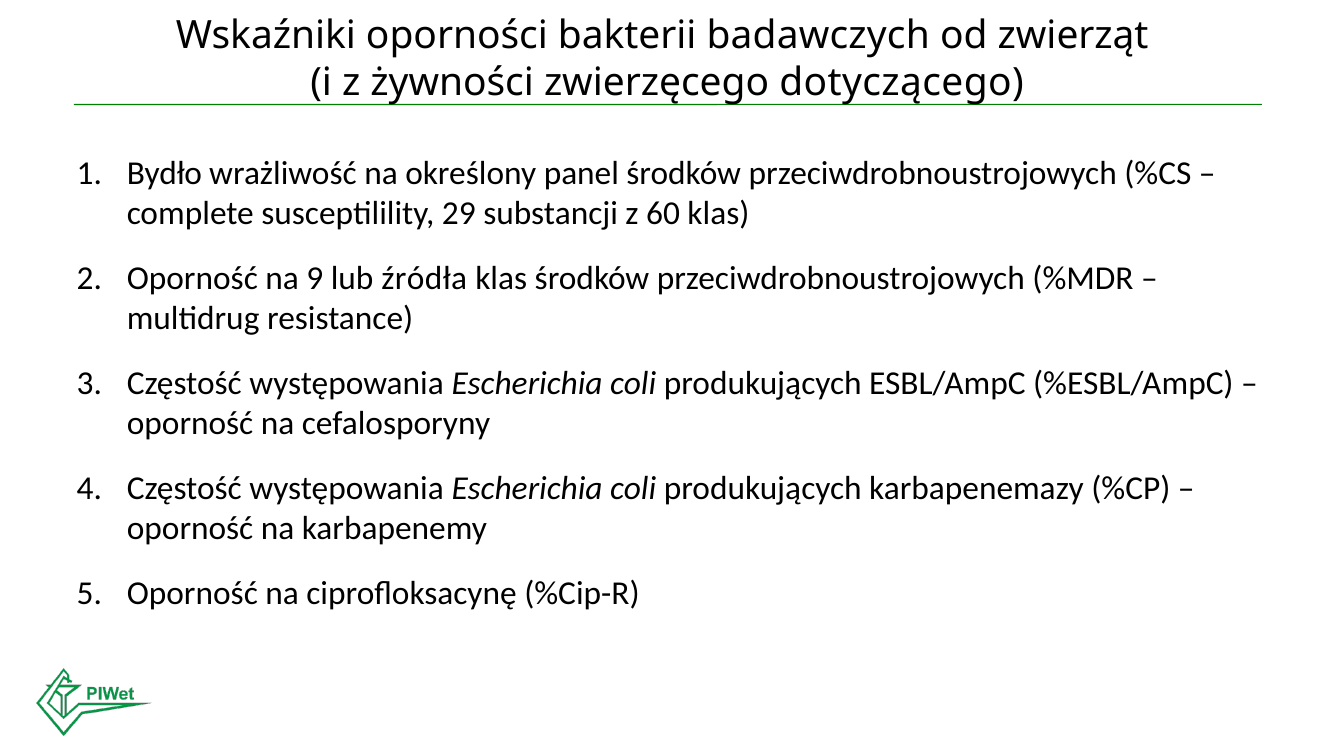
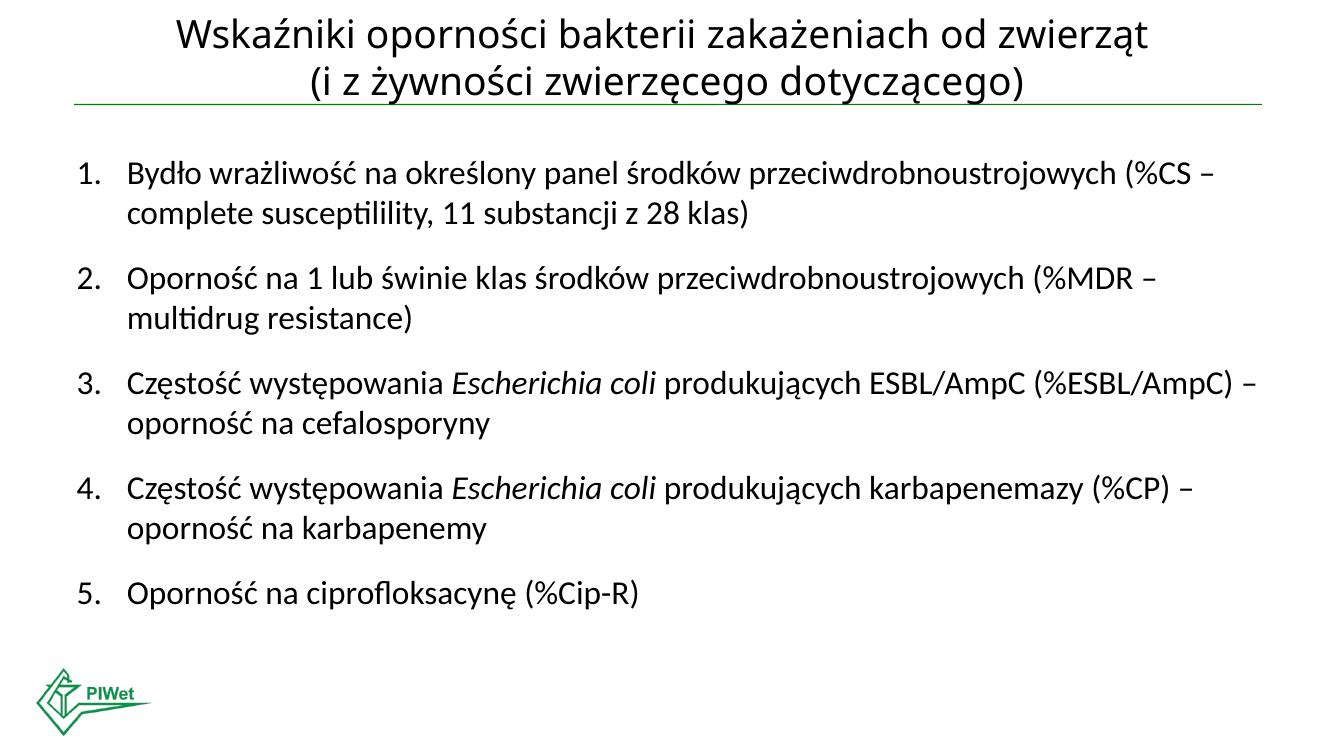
badawczych: badawczych -> zakażeniach
29: 29 -> 11
60: 60 -> 28
na 9: 9 -> 1
źródła: źródła -> świnie
